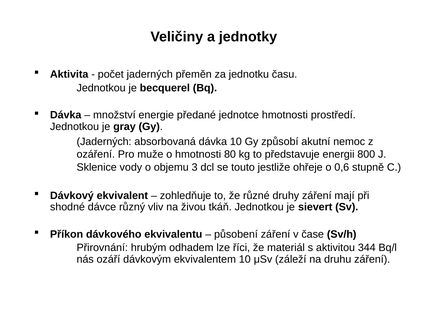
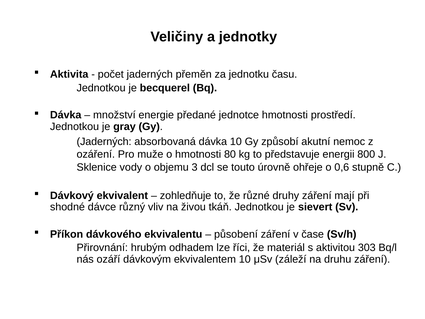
jestliže: jestliže -> úrovně
344: 344 -> 303
